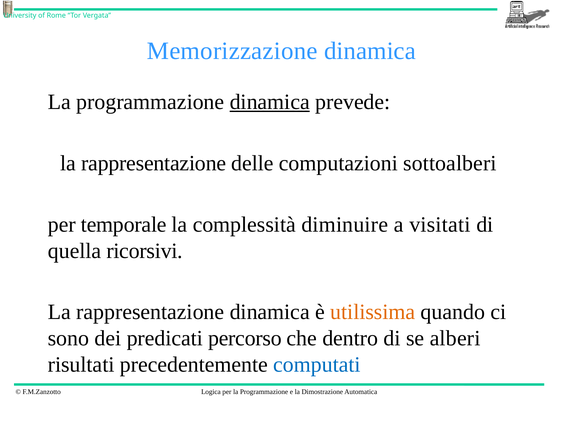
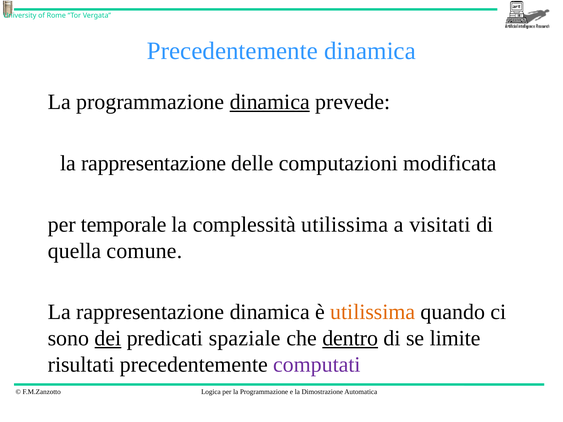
Memorizzazione at (232, 51): Memorizzazione -> Precedentemente
sottoalberi: sottoalberi -> modificata
complessità diminuire: diminuire -> utilissima
ricorsivi: ricorsivi -> comune
dei underline: none -> present
percorso: percorso -> spaziale
dentro underline: none -> present
alberi: alberi -> limite
computati colour: blue -> purple
